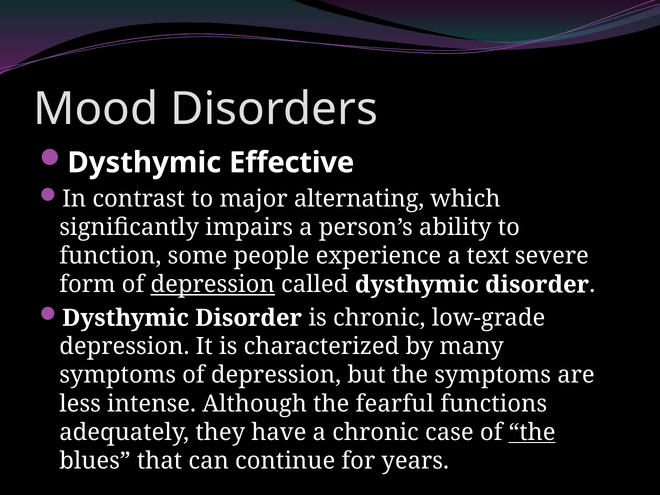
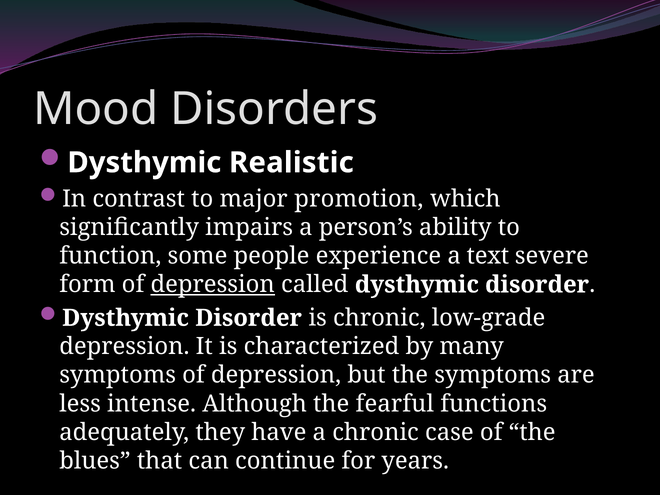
Effective: Effective -> Realistic
alternating: alternating -> promotion
the at (532, 432) underline: present -> none
